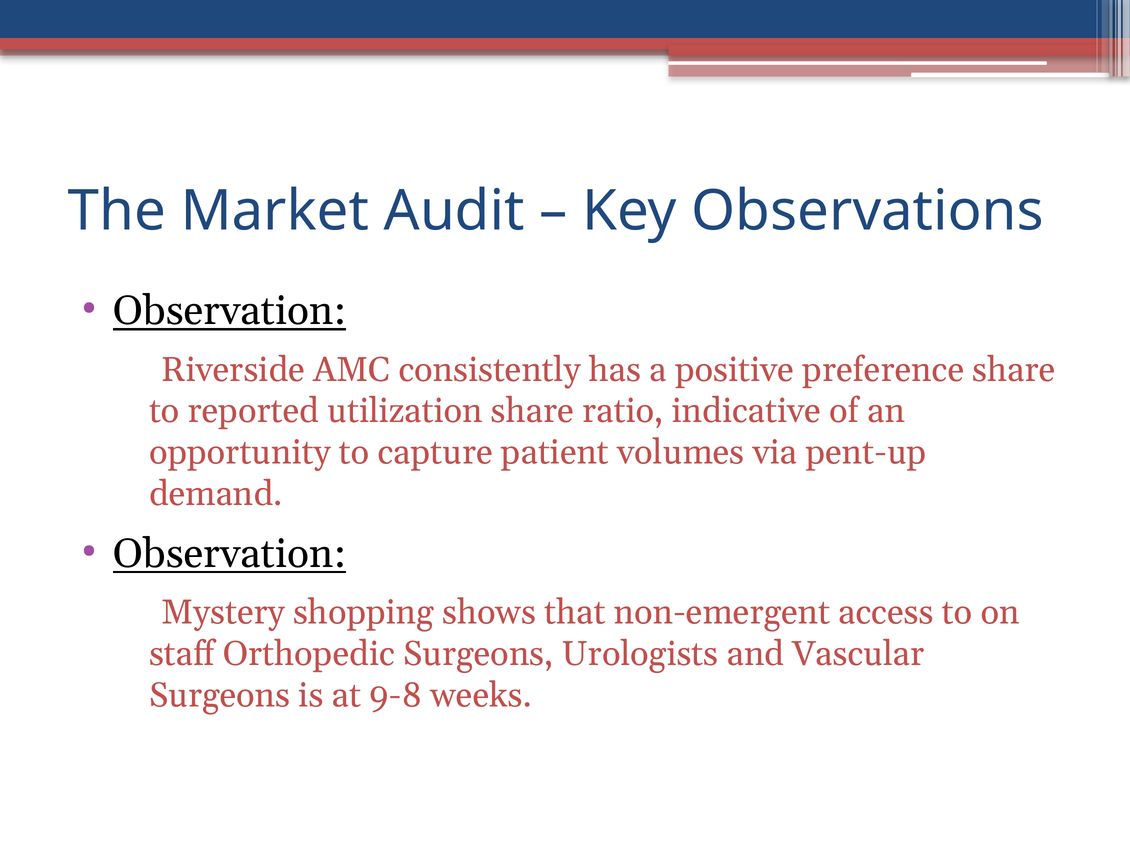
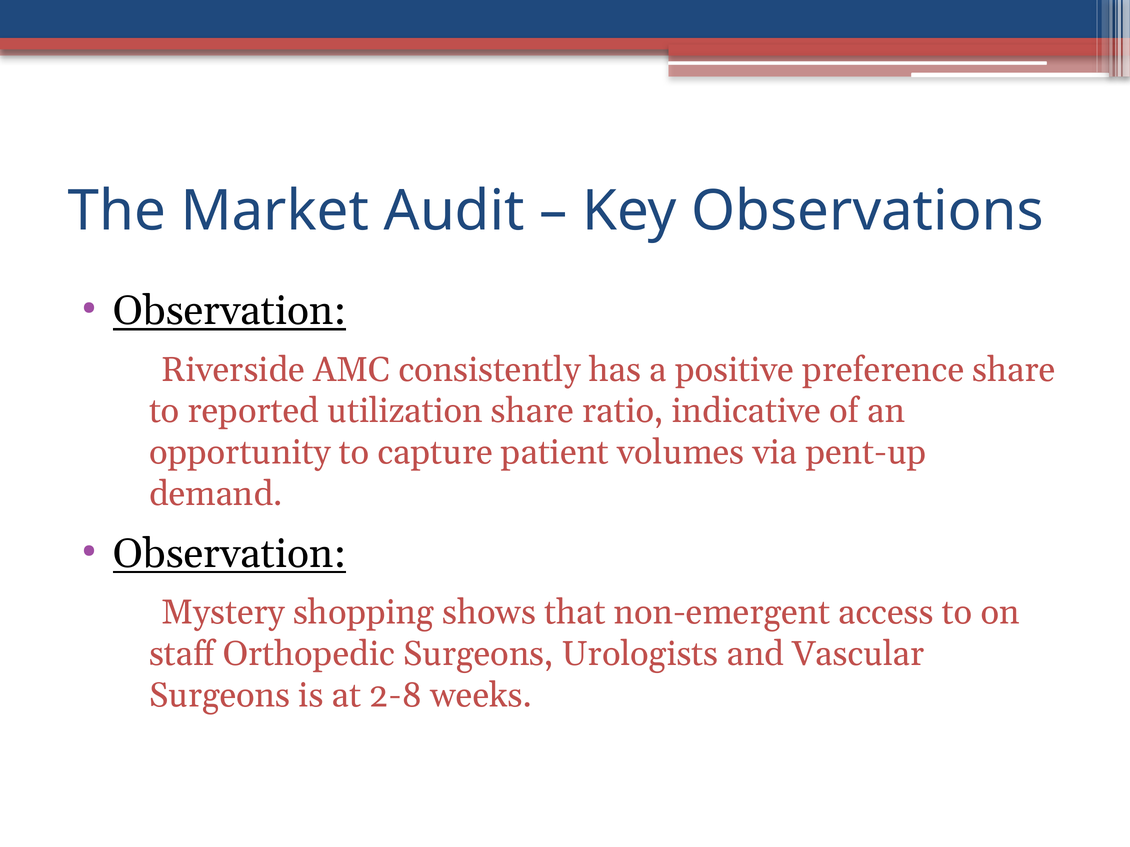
9-8: 9-8 -> 2-8
